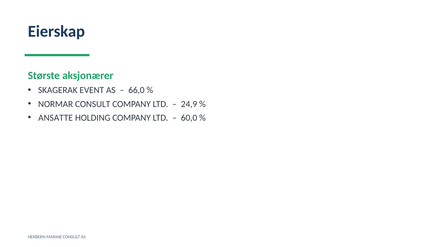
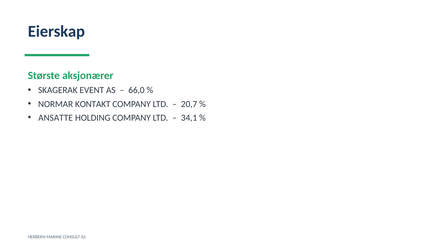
NORMAR CONSULT: CONSULT -> KONTAKT
24,9: 24,9 -> 20,7
60,0: 60,0 -> 34,1
